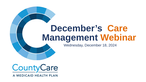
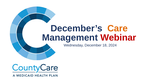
Webinar colour: orange -> red
